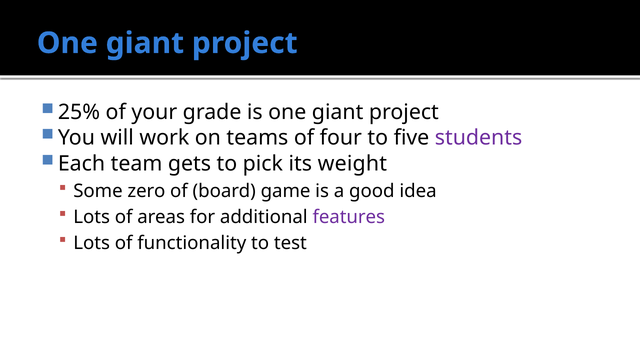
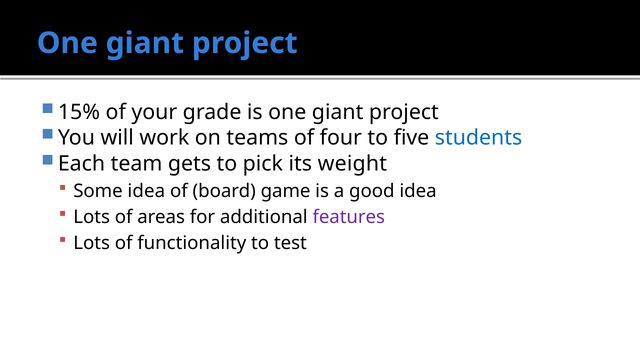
25%: 25% -> 15%
students colour: purple -> blue
Some zero: zero -> idea
